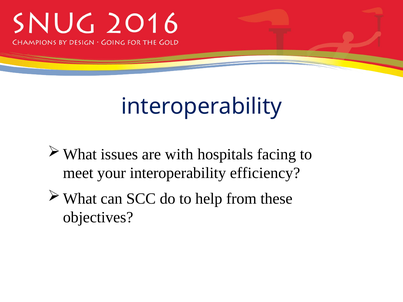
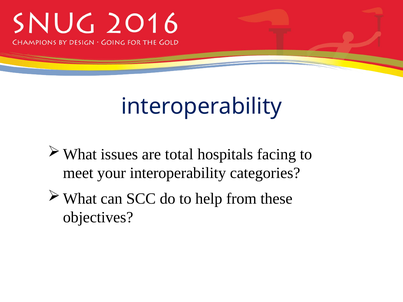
with: with -> total
efficiency: efficiency -> categories
